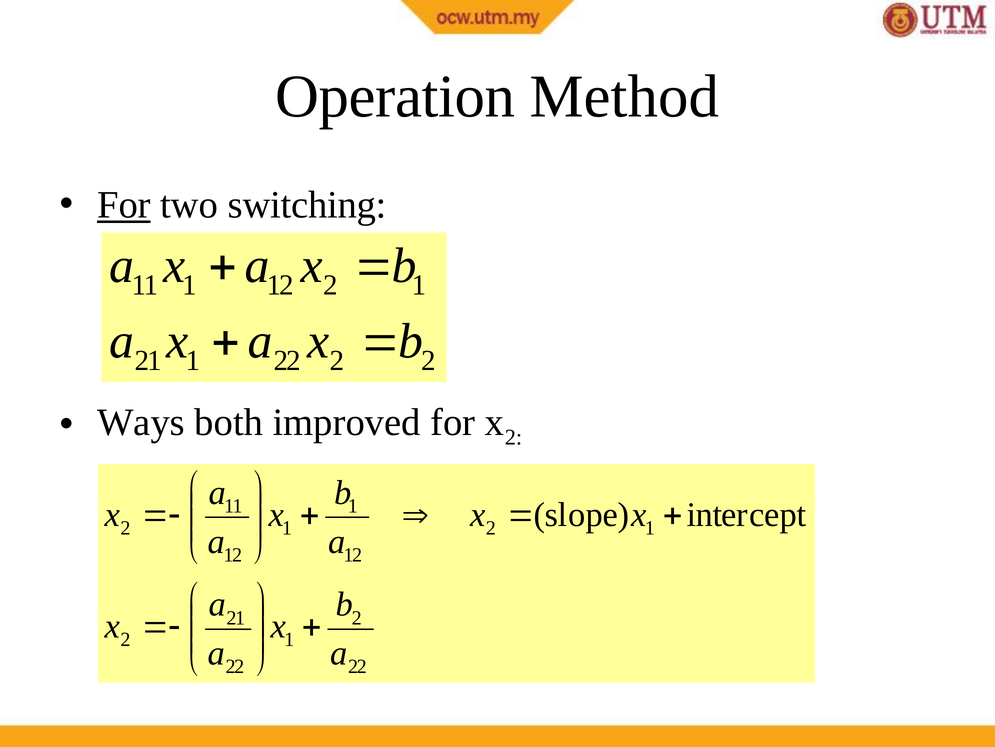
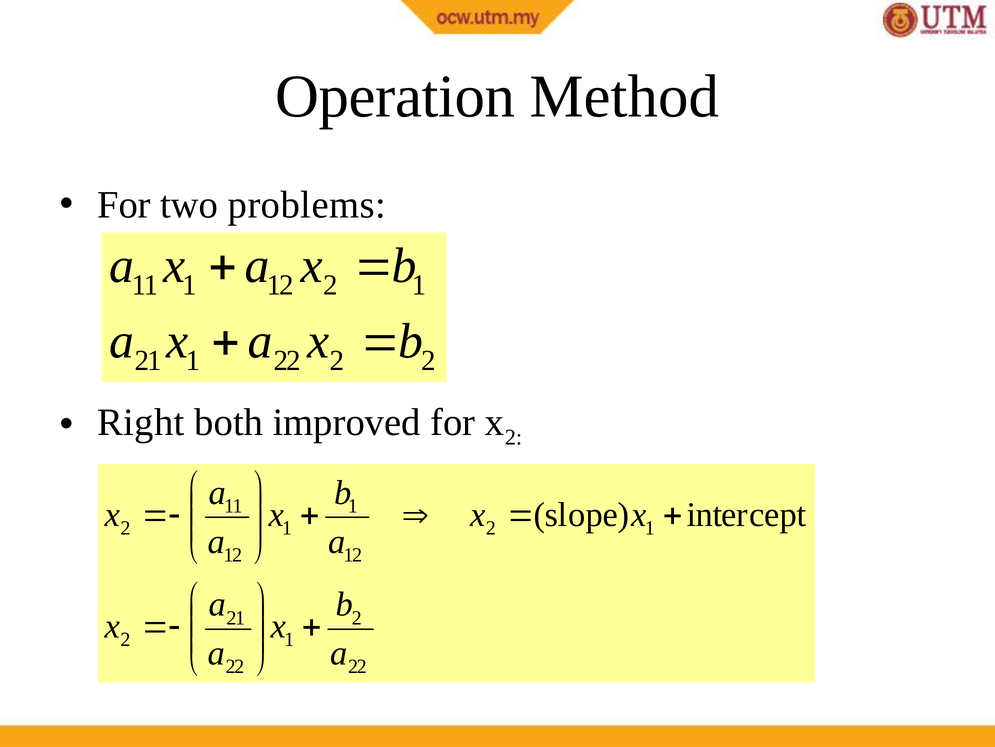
For at (124, 205) underline: present -> none
switching: switching -> problems
Ways: Ways -> Right
